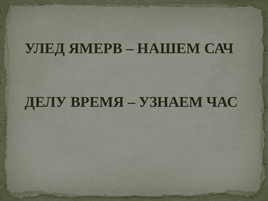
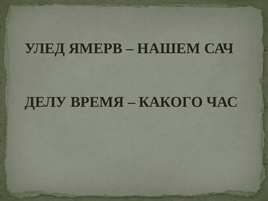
УЗНАЕМ: УЗНАЕМ -> КАКОГО
